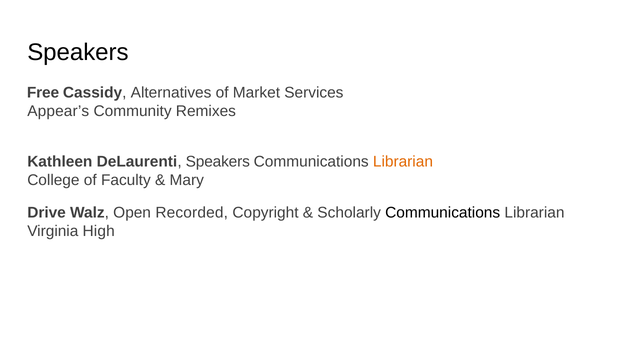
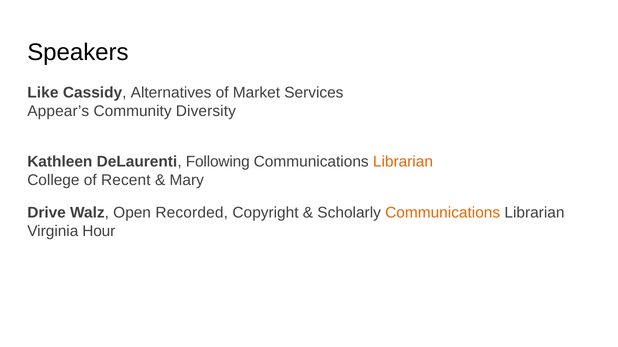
Free: Free -> Like
Remixes: Remixes -> Diversity
DeLaurenti Speakers: Speakers -> Following
Faculty: Faculty -> Recent
Communications at (443, 213) colour: black -> orange
High: High -> Hour
